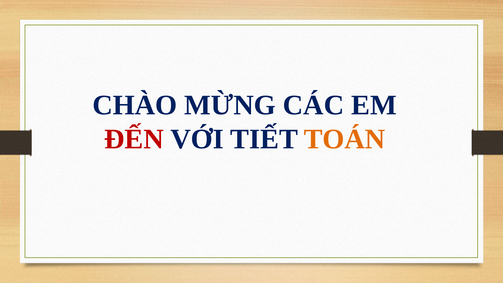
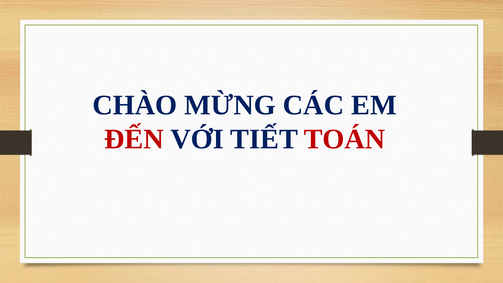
TOÁN colour: orange -> red
